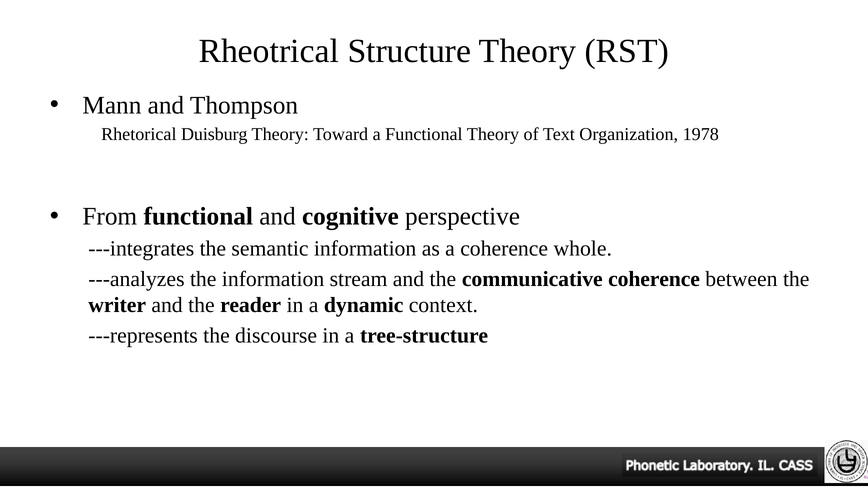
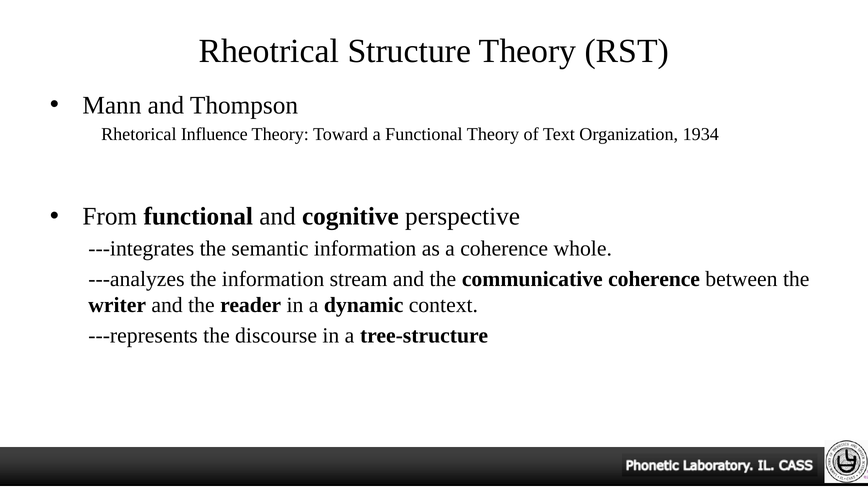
Duisburg: Duisburg -> Influence
1978: 1978 -> 1934
